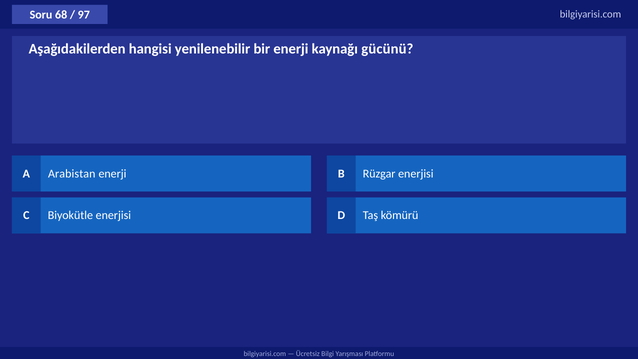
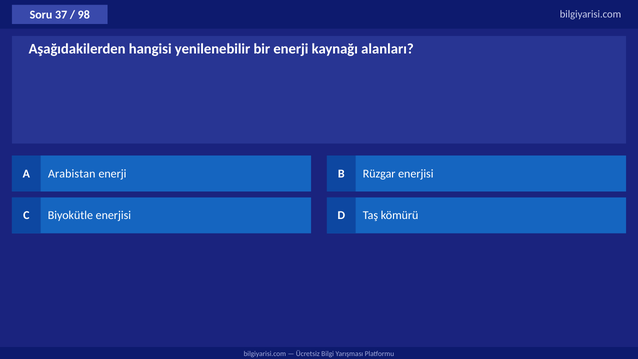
68: 68 -> 37
97: 97 -> 98
gücünü: gücünü -> alanları
